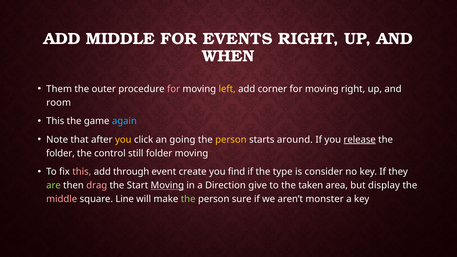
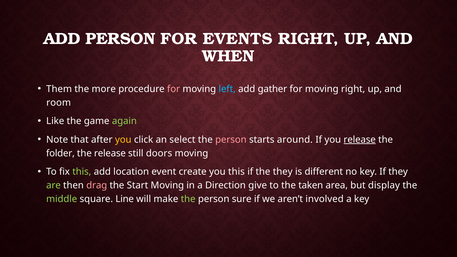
ADD MIDDLE: MIDDLE -> PERSON
outer: outer -> more
left colour: yellow -> light blue
corner: corner -> gather
This at (55, 121): This -> Like
again colour: light blue -> light green
going: going -> select
person at (231, 140) colour: yellow -> pink
the control: control -> release
still folder: folder -> doors
this at (82, 172) colour: pink -> light green
through: through -> location
you find: find -> this
the type: type -> they
consider: consider -> different
Moving at (167, 185) underline: present -> none
middle at (62, 199) colour: pink -> light green
monster: monster -> involved
